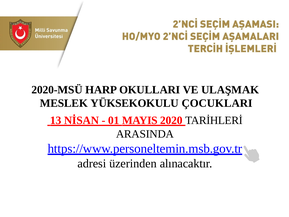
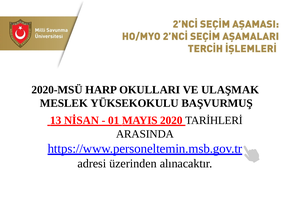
ÇOCUKLARI: ÇOCUKLARI -> BAŞVURMUŞ
